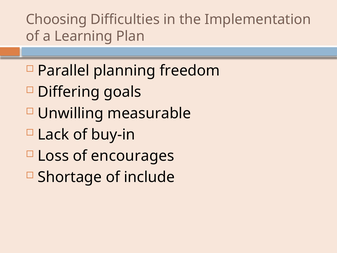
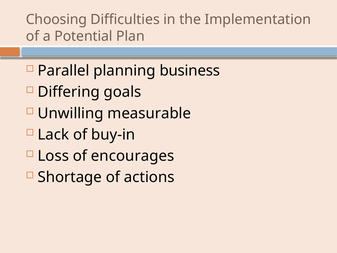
Learning: Learning -> Potential
freedom: freedom -> business
include: include -> actions
